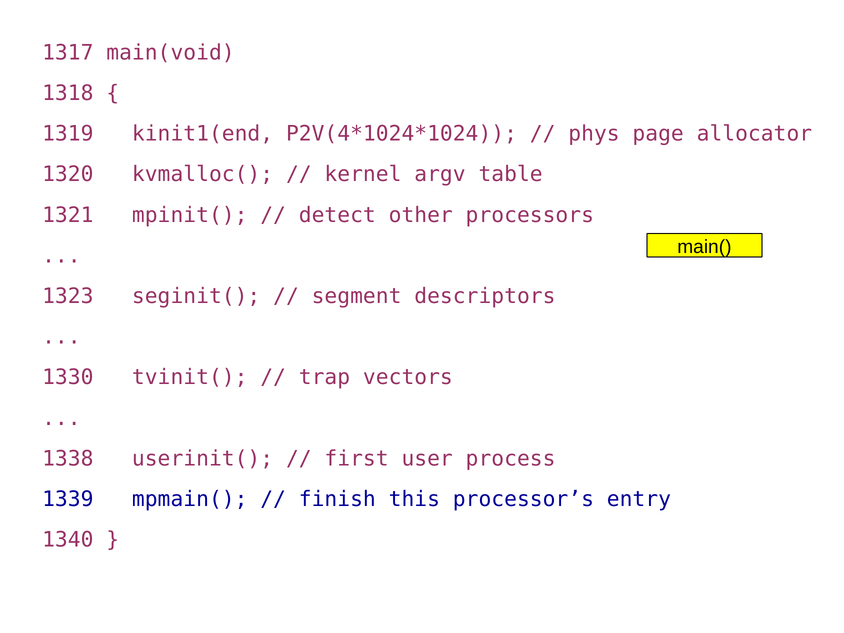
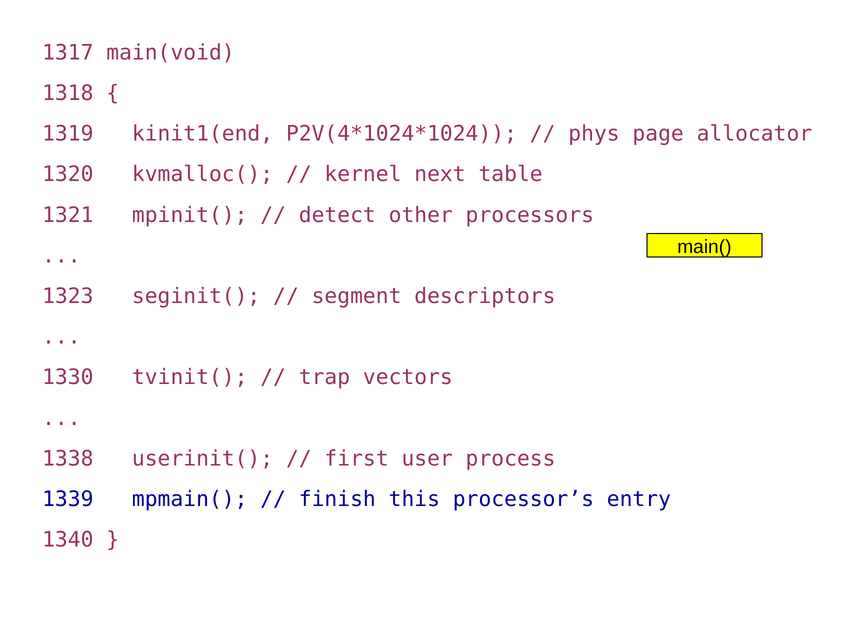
argv: argv -> next
